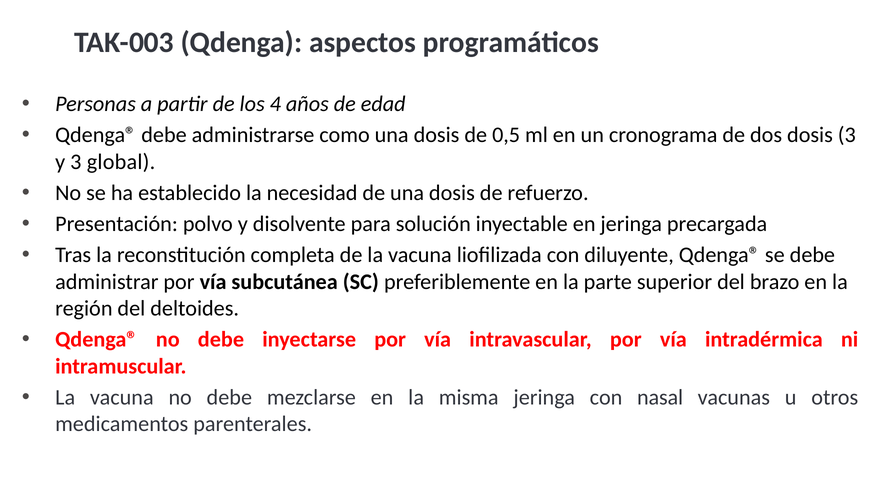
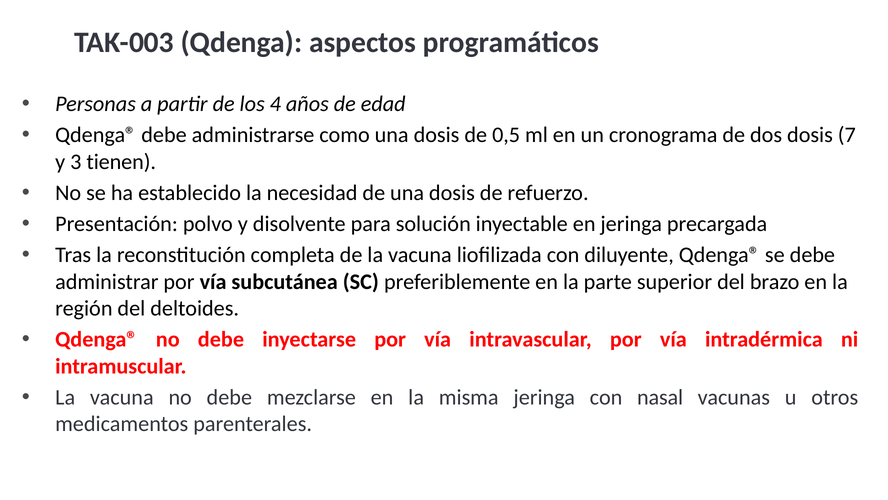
dosis 3: 3 -> 7
global: global -> tienen
